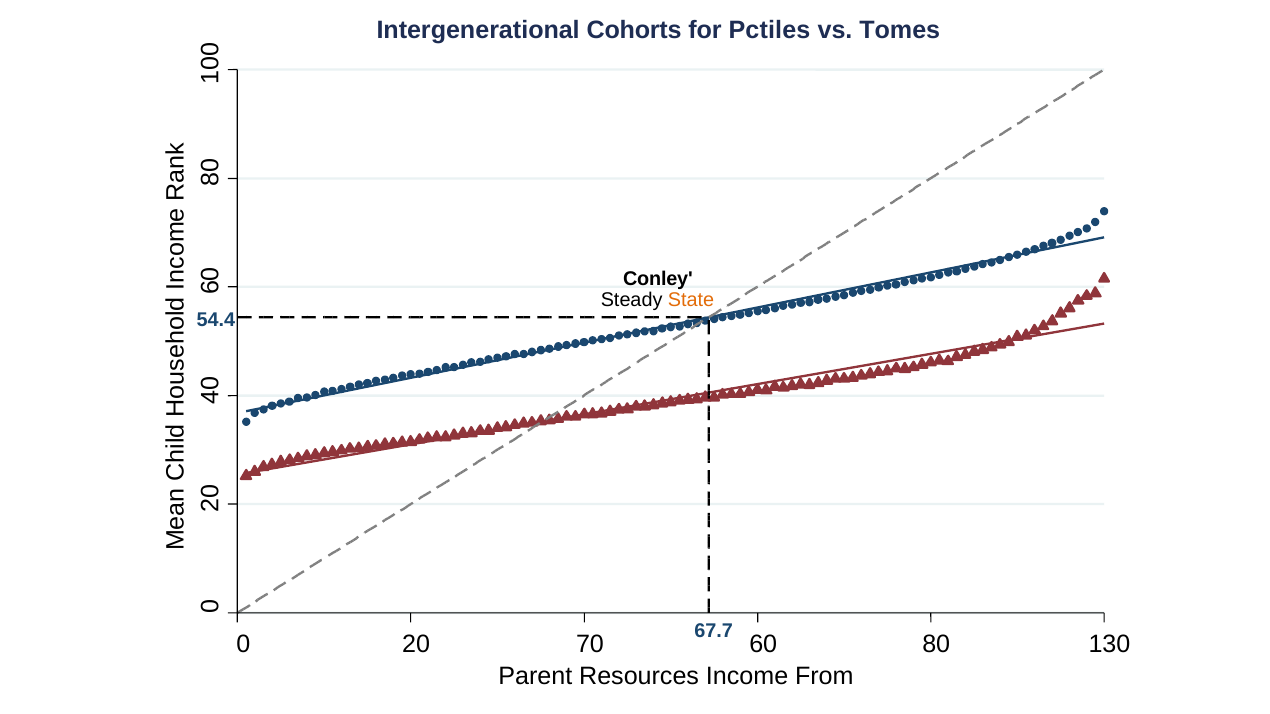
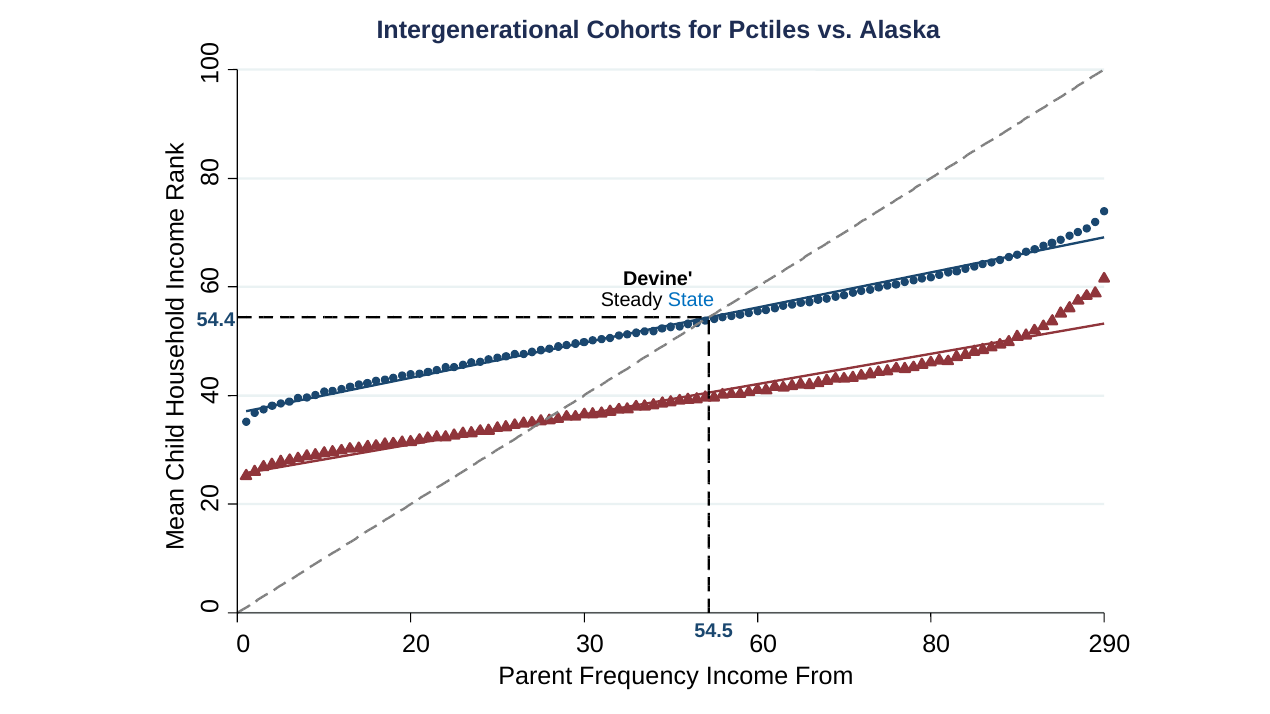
Tomes: Tomes -> Alaska
Conley: Conley -> Devine
State colour: orange -> blue
67.7: 67.7 -> 54.5
70: 70 -> 30
130: 130 -> 290
Resources: Resources -> Frequency
